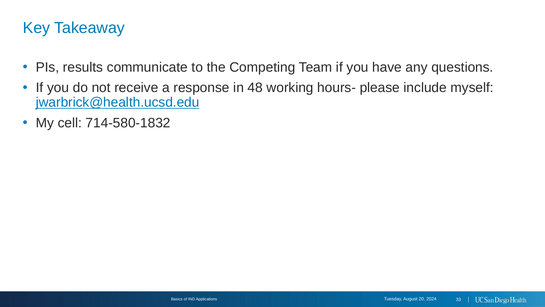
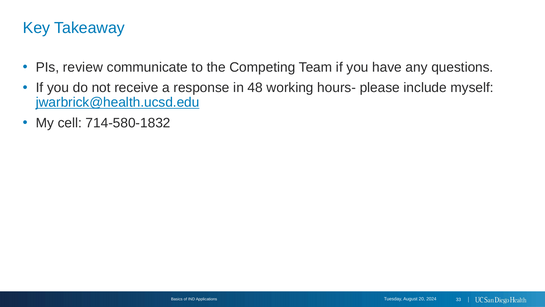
results: results -> review
